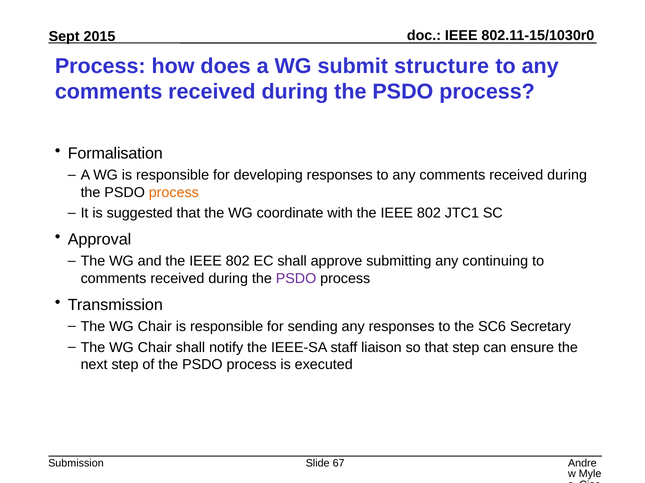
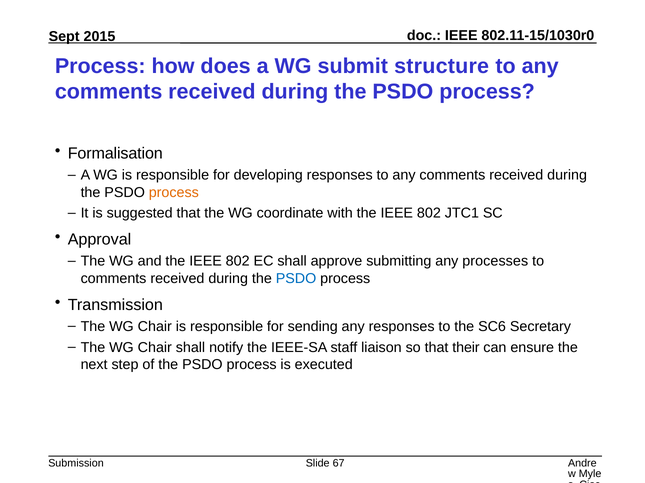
continuing: continuing -> processes
PSDO at (296, 279) colour: purple -> blue
that step: step -> their
